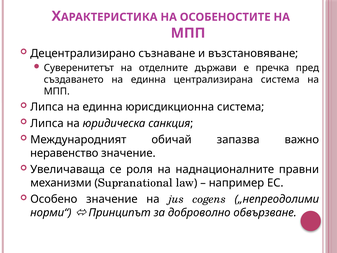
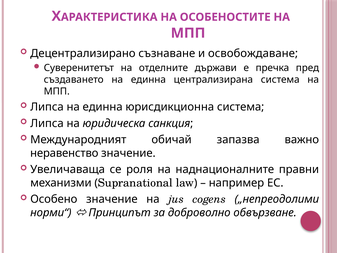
възстановяване: възстановяване -> освобождаване
